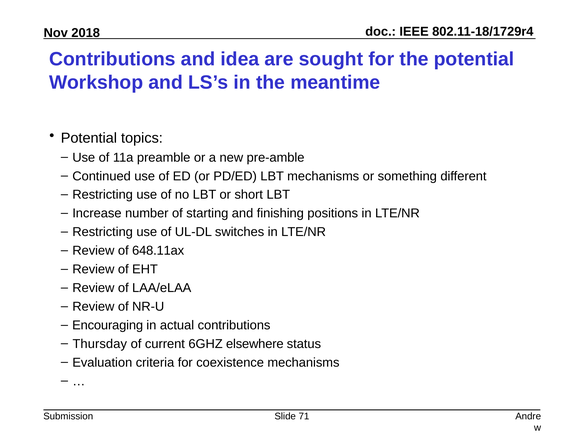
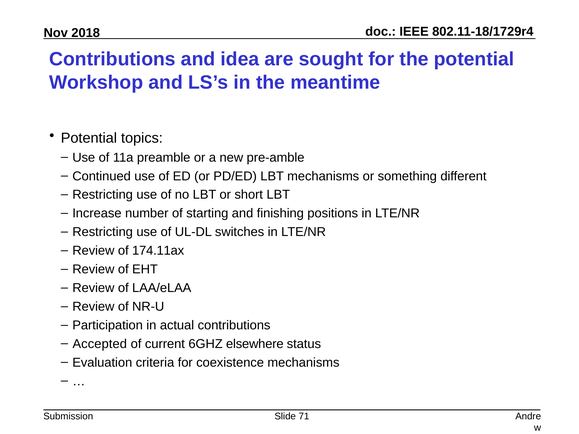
648.11ax: 648.11ax -> 174.11ax
Encouraging: Encouraging -> Participation
Thursday: Thursday -> Accepted
